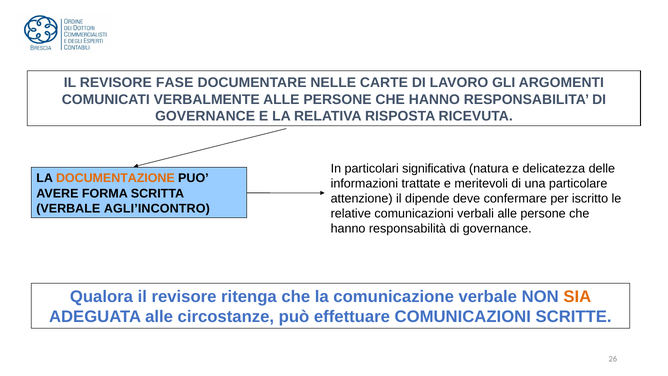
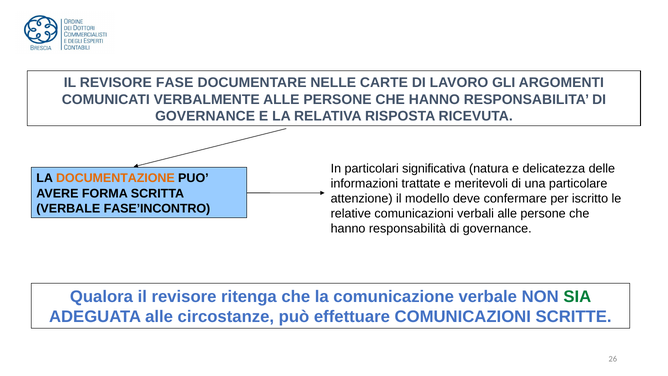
dipende: dipende -> modello
AGLI’INCONTRO: AGLI’INCONTRO -> FASE’INCONTRO
SIA colour: orange -> green
